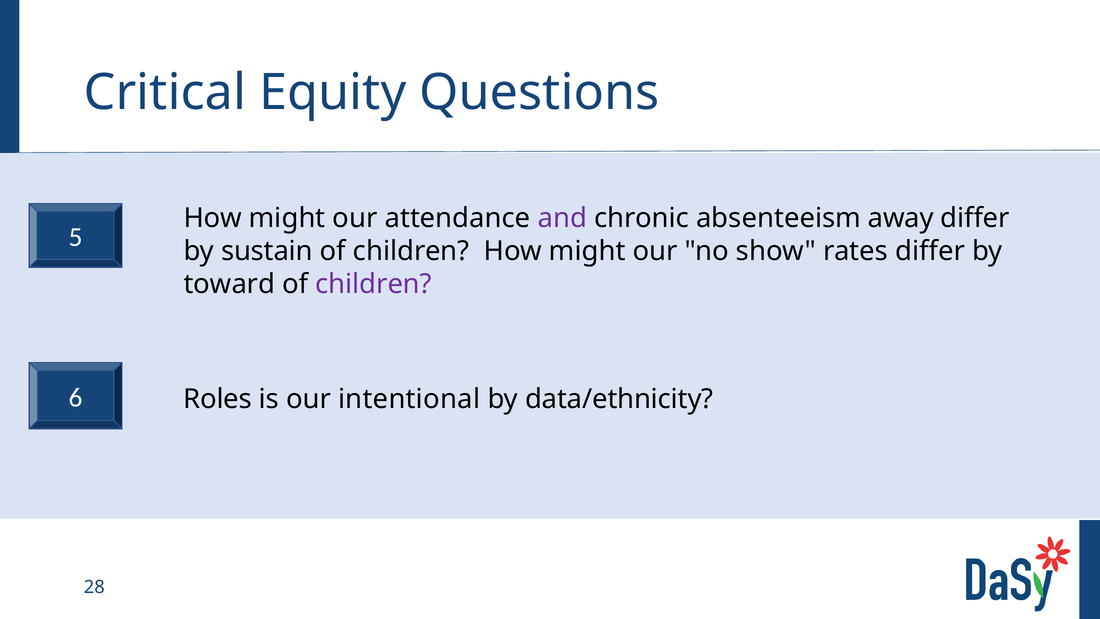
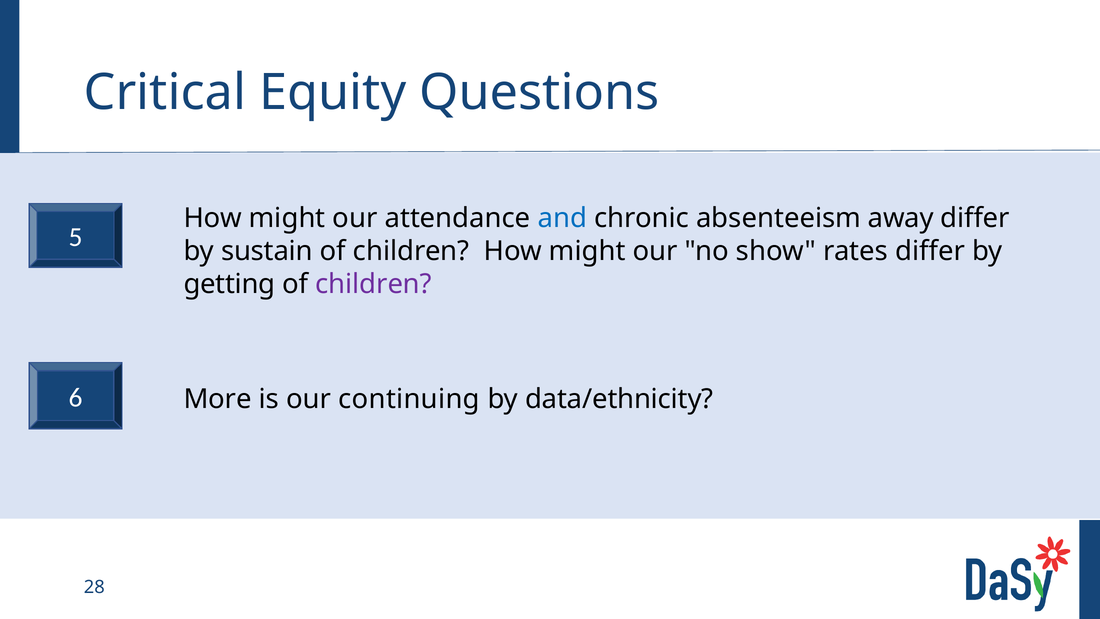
and colour: purple -> blue
toward: toward -> getting
Roles: Roles -> More
intentional: intentional -> continuing
